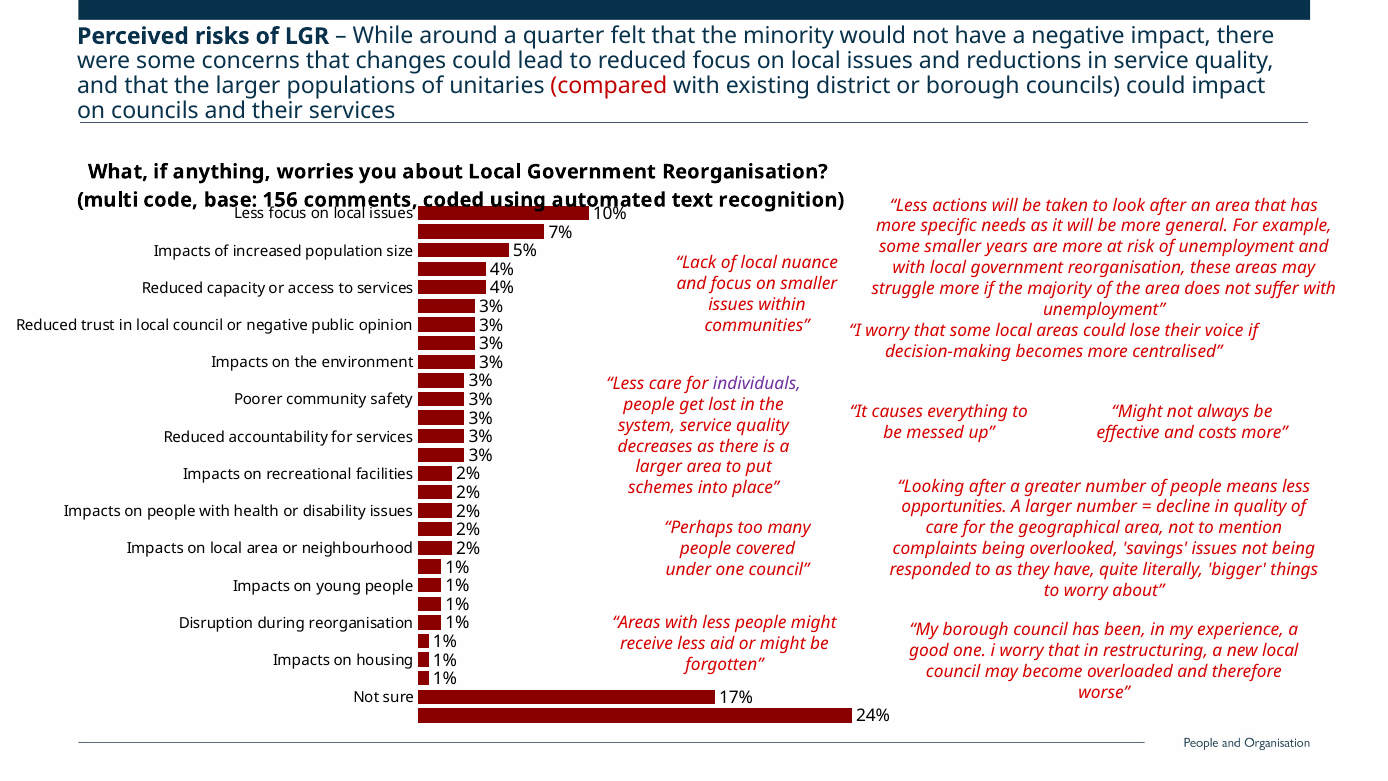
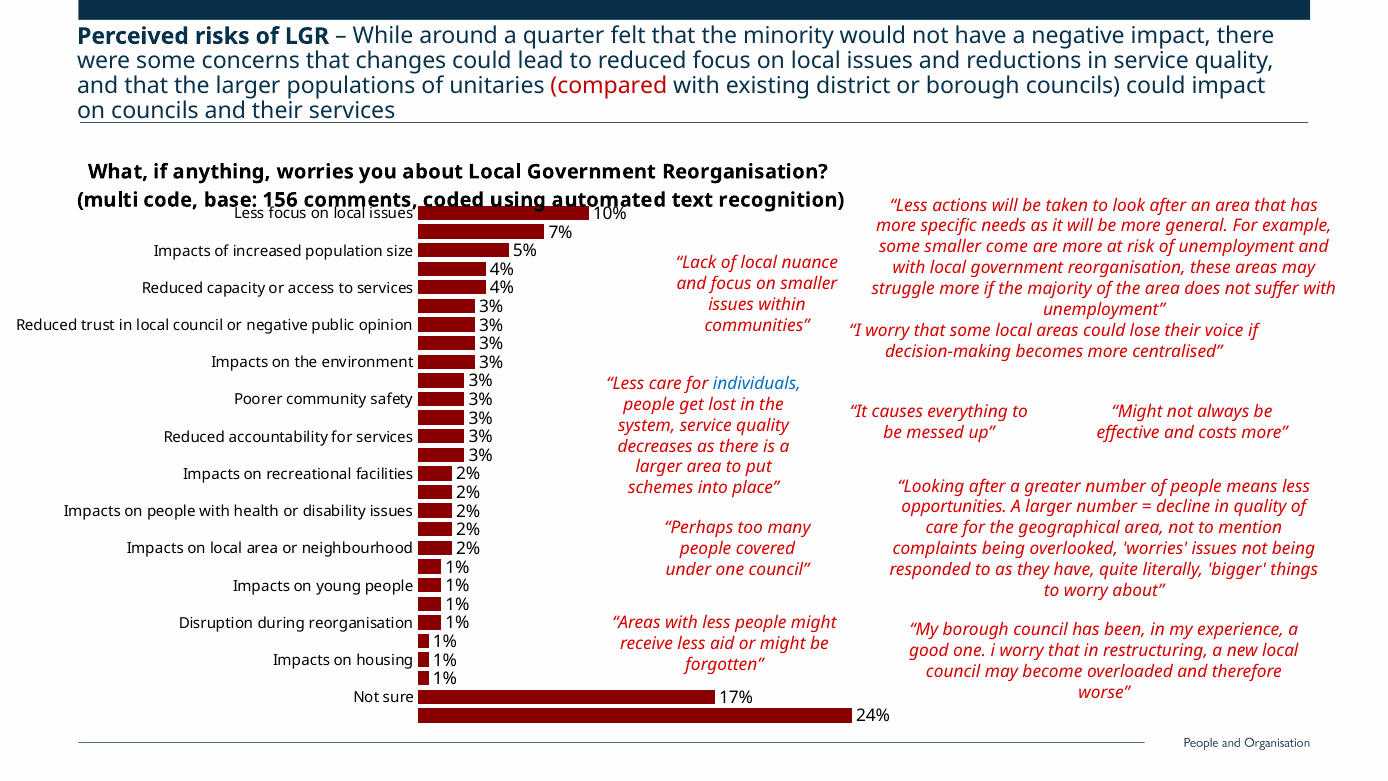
years: years -> come
individuals colour: purple -> blue
overlooked savings: savings -> worries
